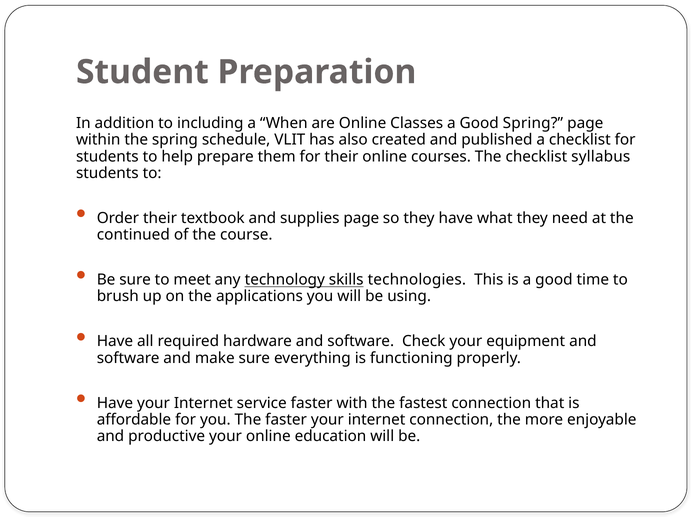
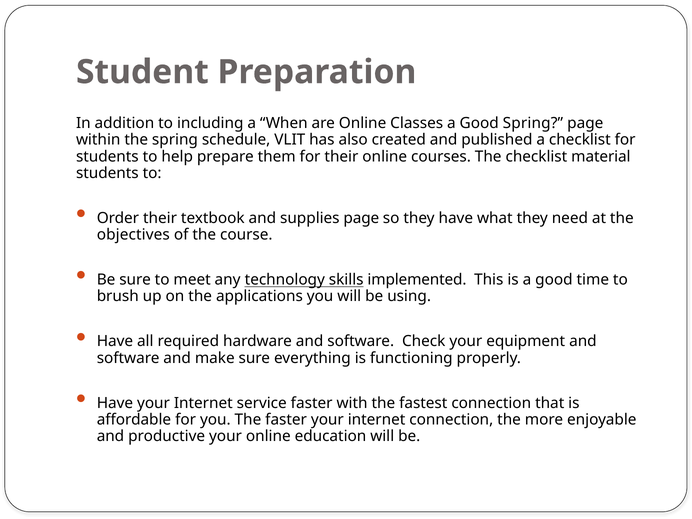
syllabus: syllabus -> material
continued: continued -> objectives
technologies: technologies -> implemented
